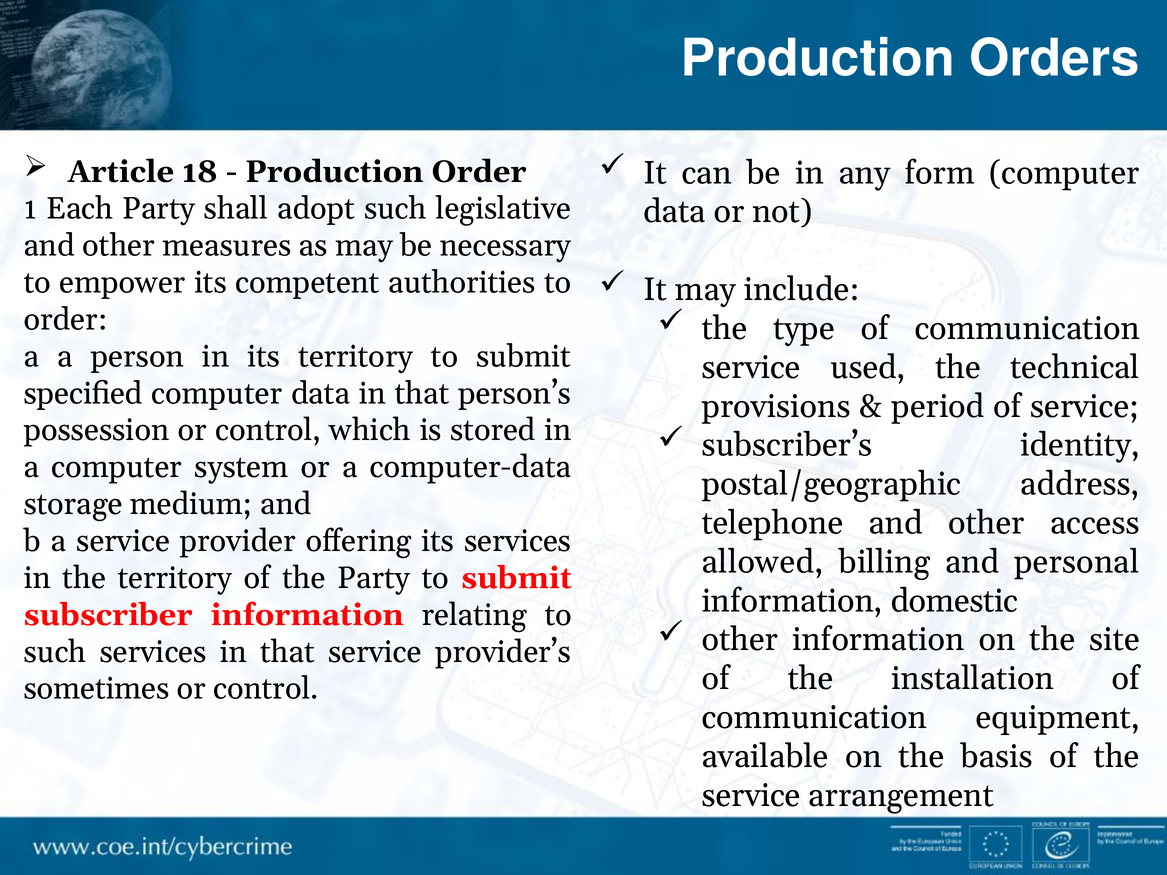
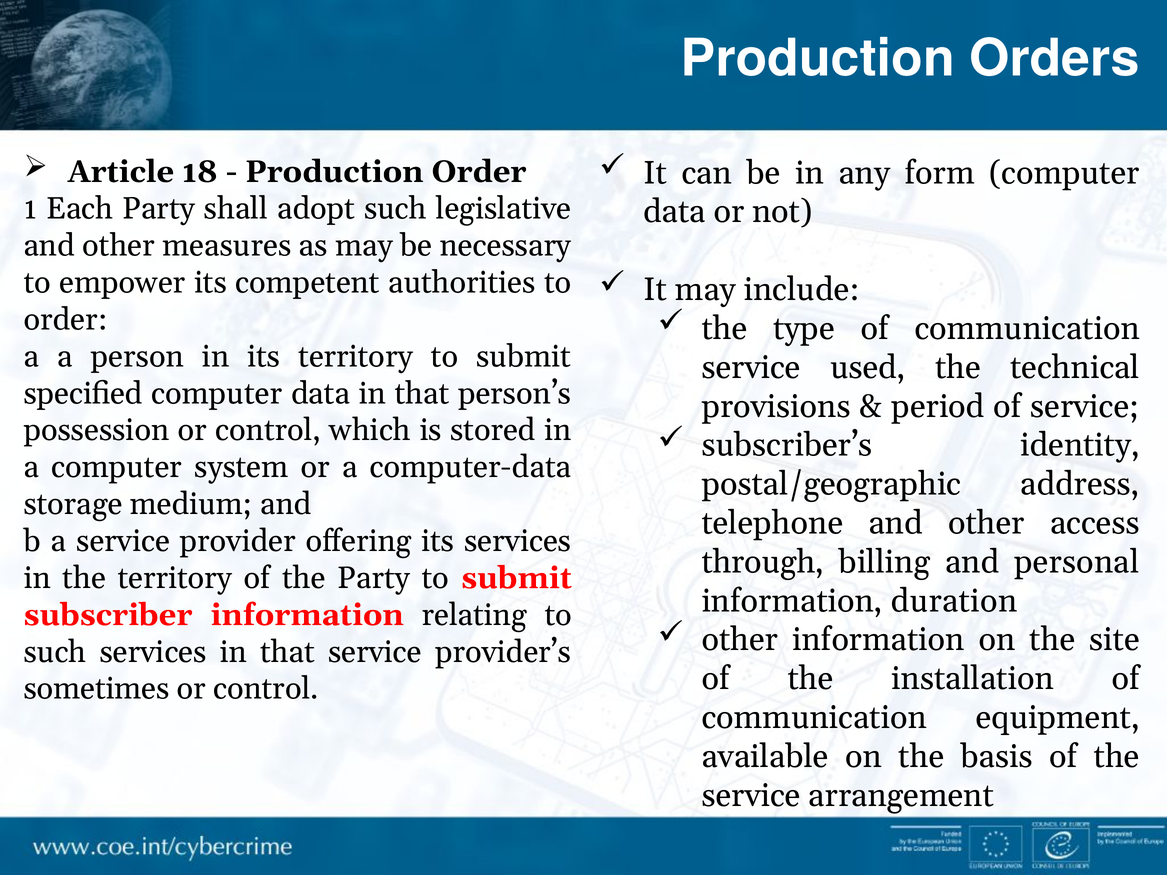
allowed: allowed -> through
domestic: domestic -> duration
